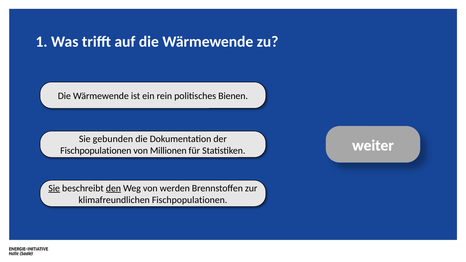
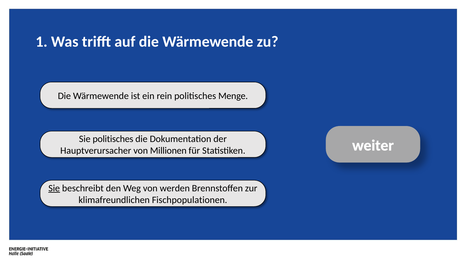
Bienen: Bienen -> Menge
Sie gebunden: gebunden -> politisches
Fischpopulationen at (96, 151): Fischpopulationen -> Hauptverursacher
den underline: present -> none
